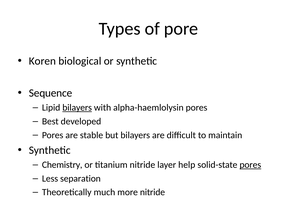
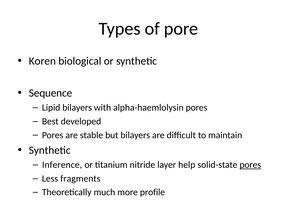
bilayers at (77, 108) underline: present -> none
Chemistry: Chemistry -> Inference
separation: separation -> fragments
more nitride: nitride -> profile
